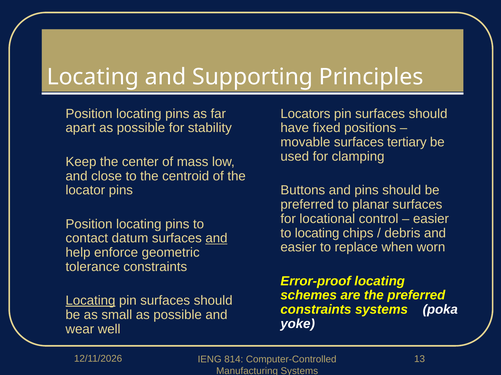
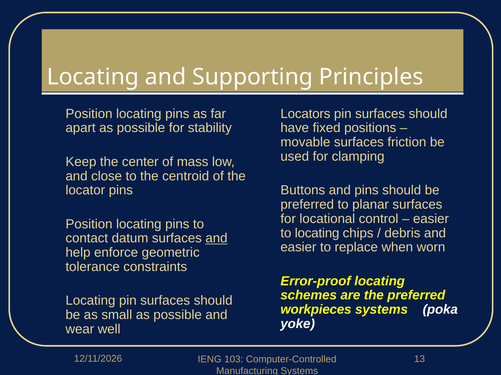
tertiary: tertiary -> friction
Locating at (90, 301) underline: present -> none
constraints at (316, 310): constraints -> workpieces
814: 814 -> 103
